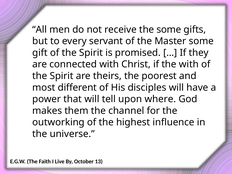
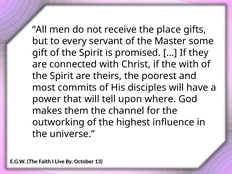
the some: some -> place
different: different -> commits
